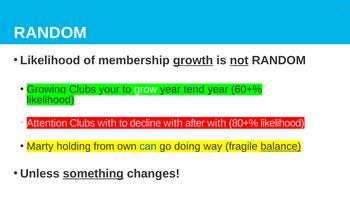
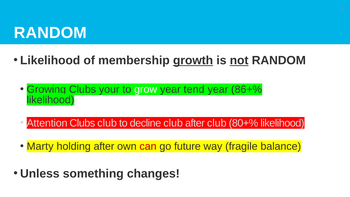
60+%: 60+% -> 86+%
Clubs with: with -> club
decline with: with -> club
after with: with -> club
holding from: from -> after
can colour: blue -> red
doing: doing -> future
balance underline: present -> none
something underline: present -> none
